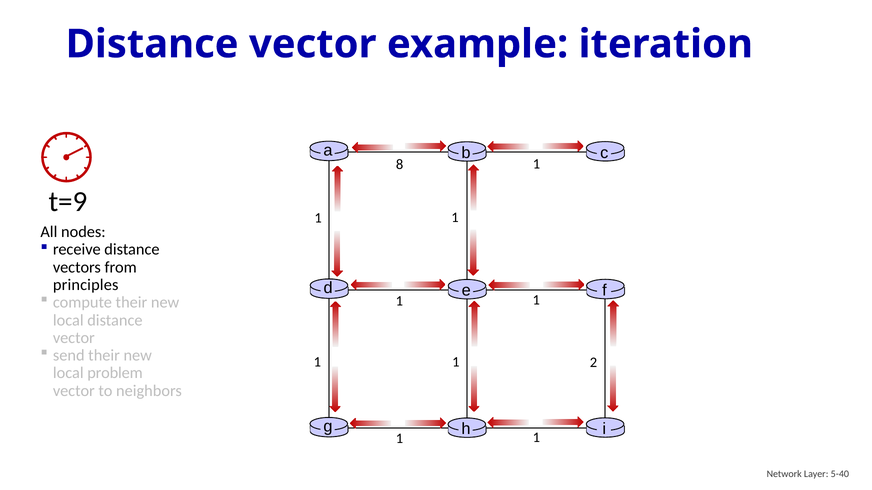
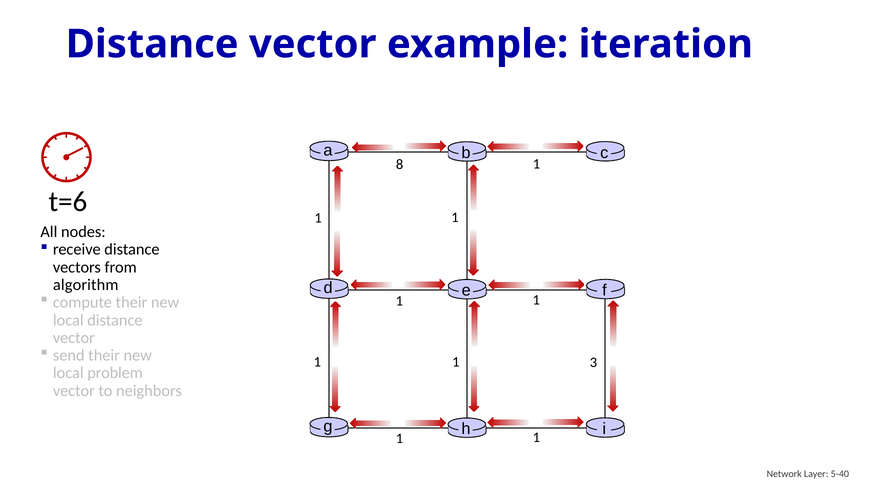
t=9: t=9 -> t=6
principles: principles -> algorithm
2: 2 -> 3
